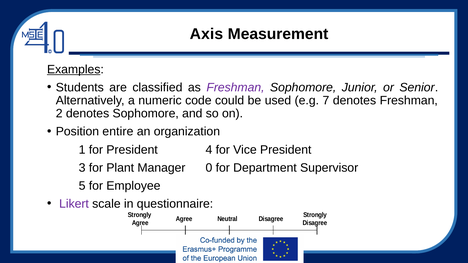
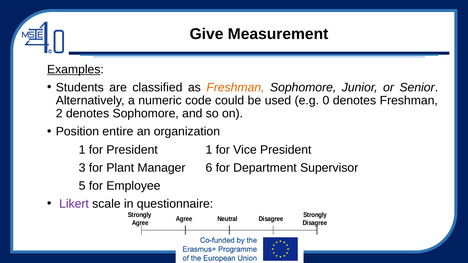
Axis: Axis -> Give
Freshman at (235, 87) colour: purple -> orange
7: 7 -> 0
President 4: 4 -> 1
0: 0 -> 6
